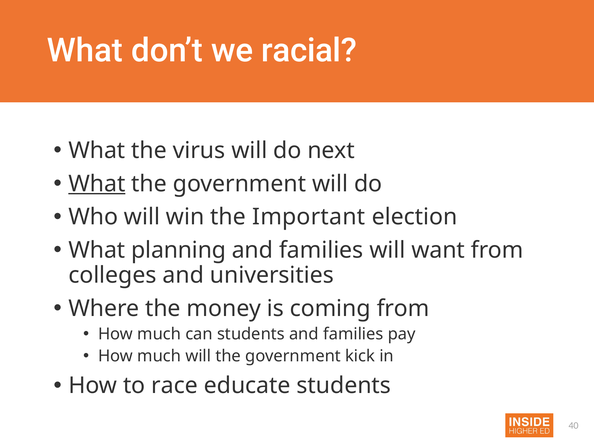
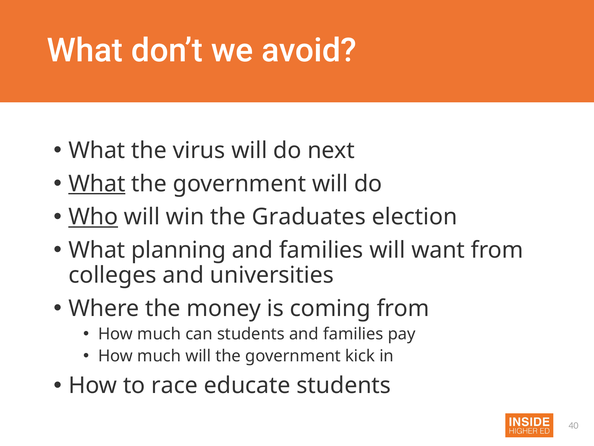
racial: racial -> avoid
Who underline: none -> present
Important: Important -> Graduates
